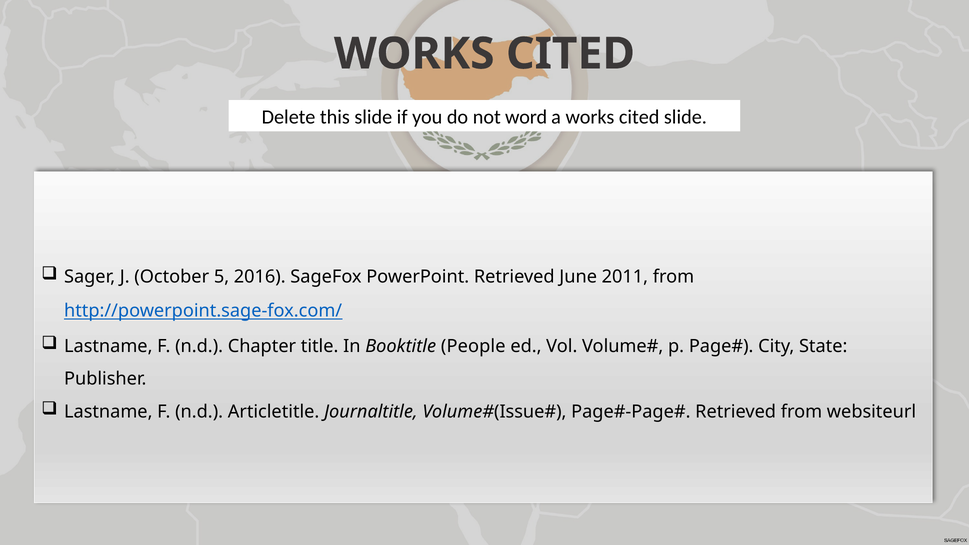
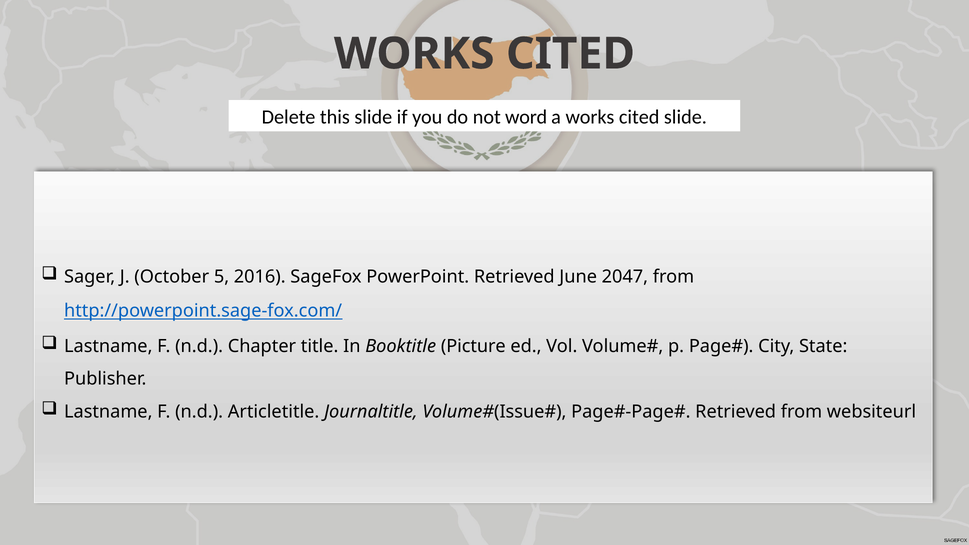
2011: 2011 -> 2047
People: People -> Picture
